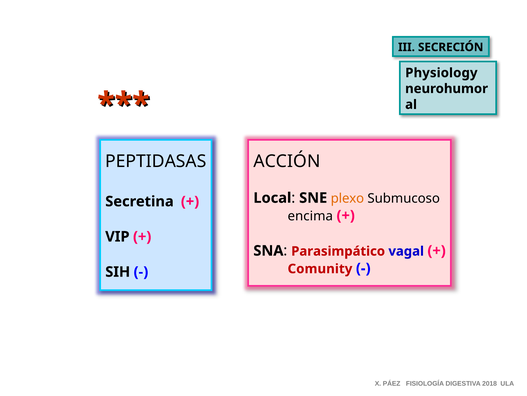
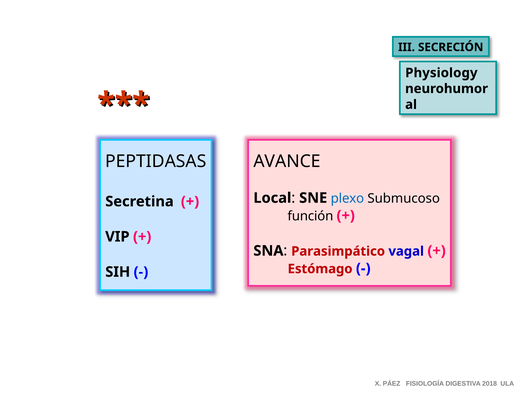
ACCIÓN: ACCIÓN -> AVANCE
plexo colour: orange -> blue
encima: encima -> función
Comunity: Comunity -> Estómago
